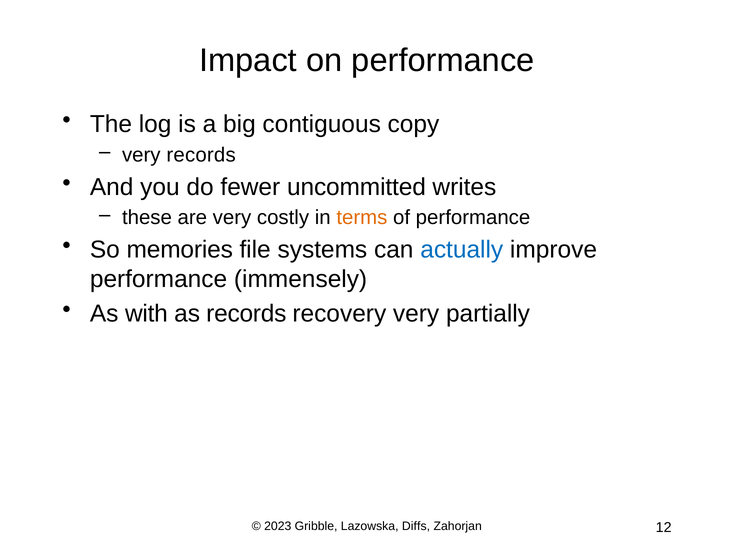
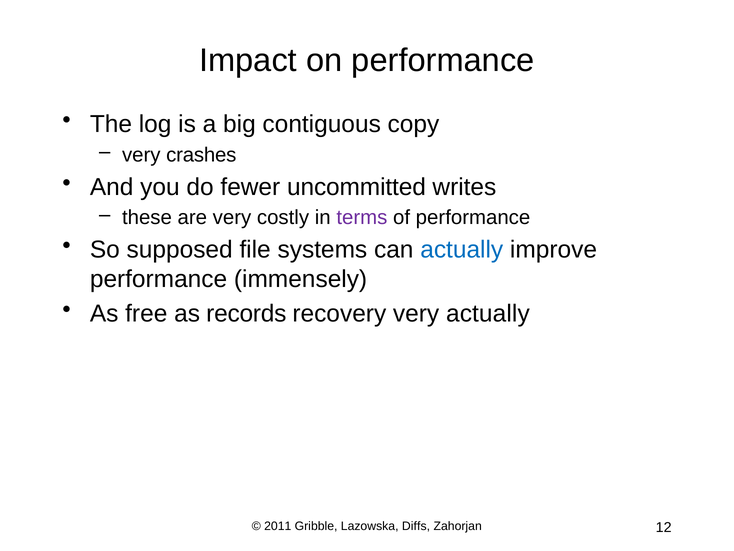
very records: records -> crashes
terms colour: orange -> purple
memories: memories -> supposed
with: with -> free
very partially: partially -> actually
2023: 2023 -> 2011
